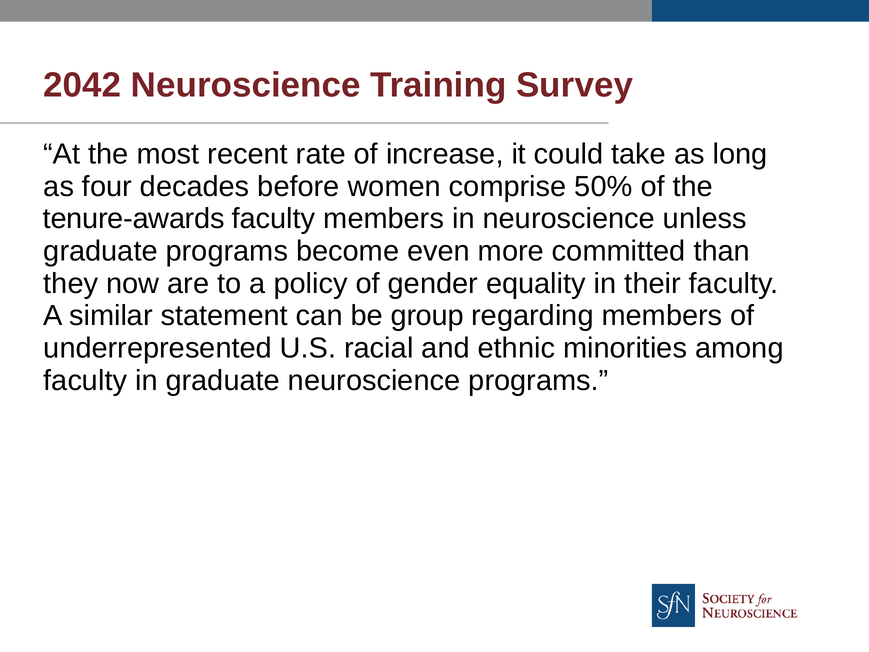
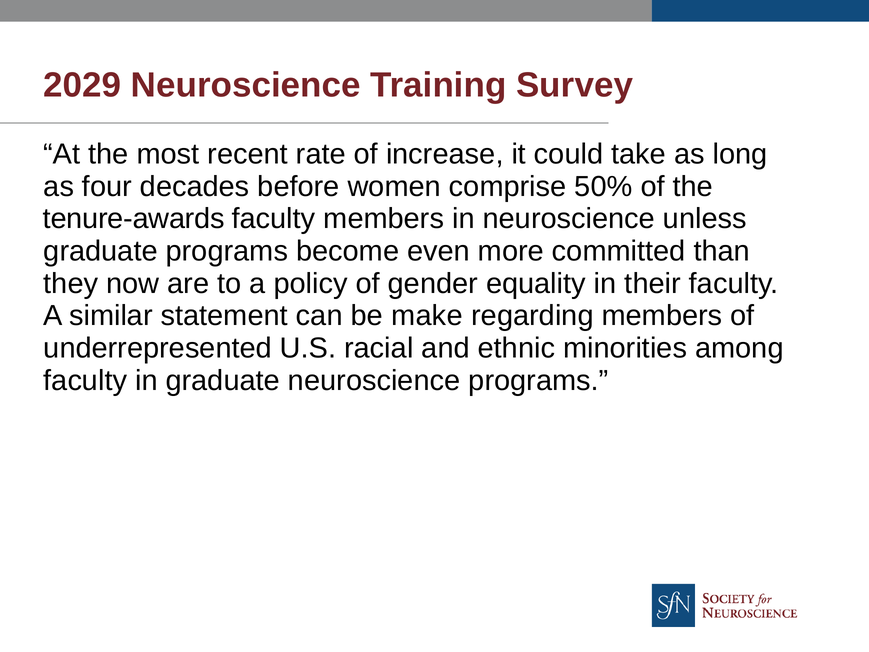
2042: 2042 -> 2029
group: group -> make
